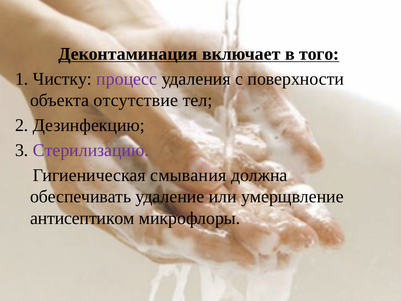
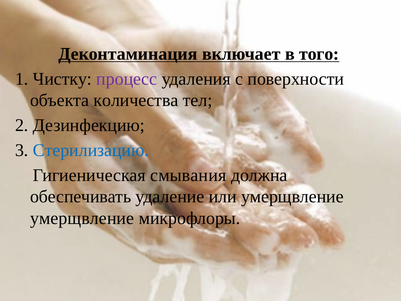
отсутствие: отсутствие -> количества
Стерилизацию colour: purple -> blue
антисептиком at (82, 218): антисептиком -> умерщвление
